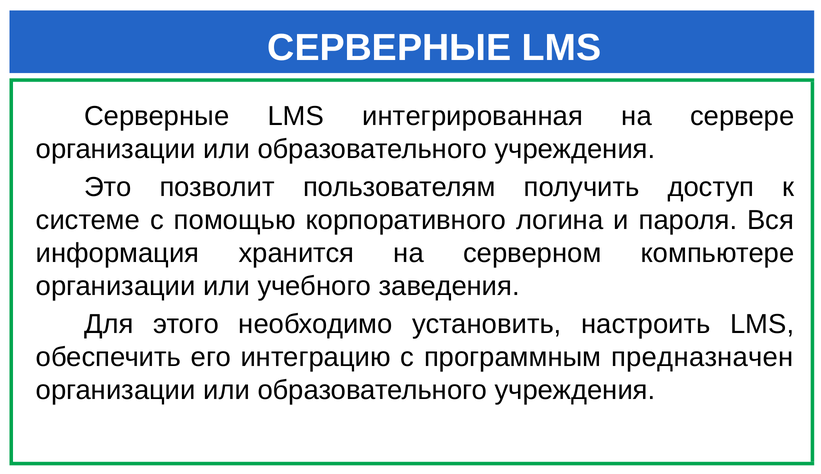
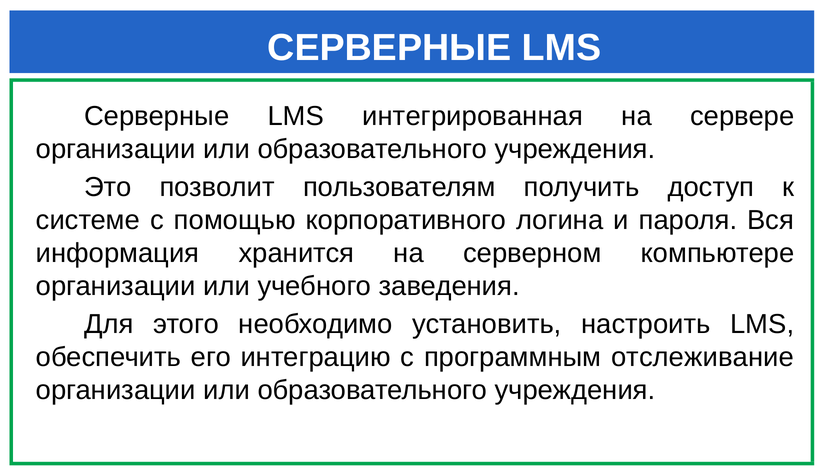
предназначен: предназначен -> отслеживание
